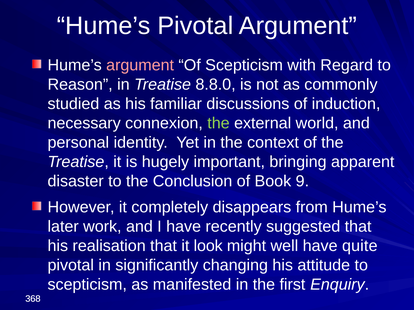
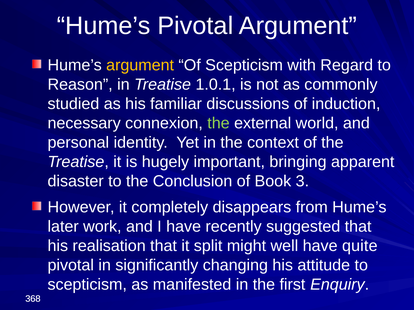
argument at (140, 65) colour: pink -> yellow
8.8.0: 8.8.0 -> 1.0.1
9: 9 -> 3
look: look -> split
